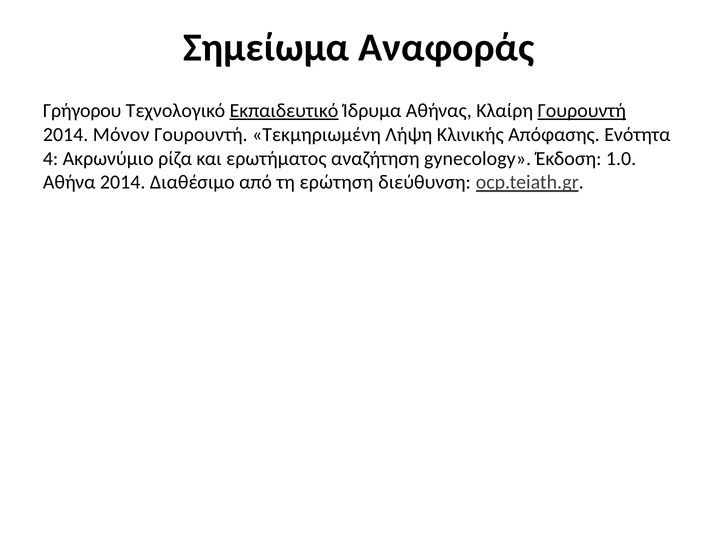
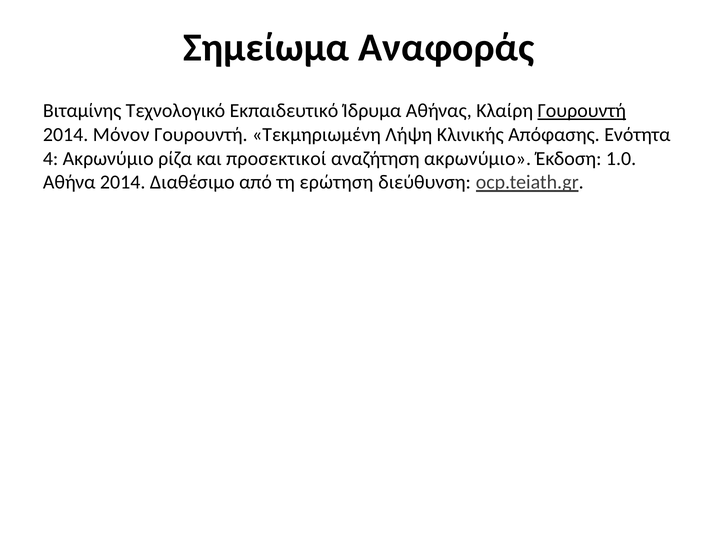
Γρήγορου: Γρήγορου -> Βιταμίνης
Εκπαιδευτικό underline: present -> none
ερωτήματος: ερωτήματος -> προσεκτικοί
αναζήτηση gynecology: gynecology -> ακρωνύμιο
